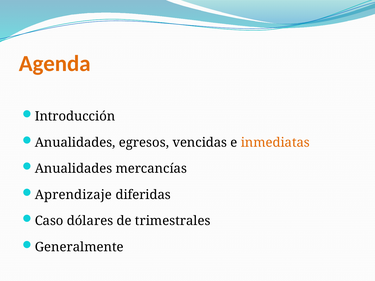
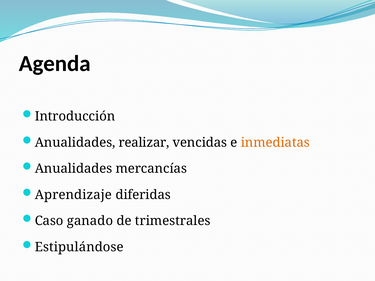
Agenda colour: orange -> black
egresos: egresos -> realizar
dólares: dólares -> ganado
Generalmente: Generalmente -> Estipulándose
